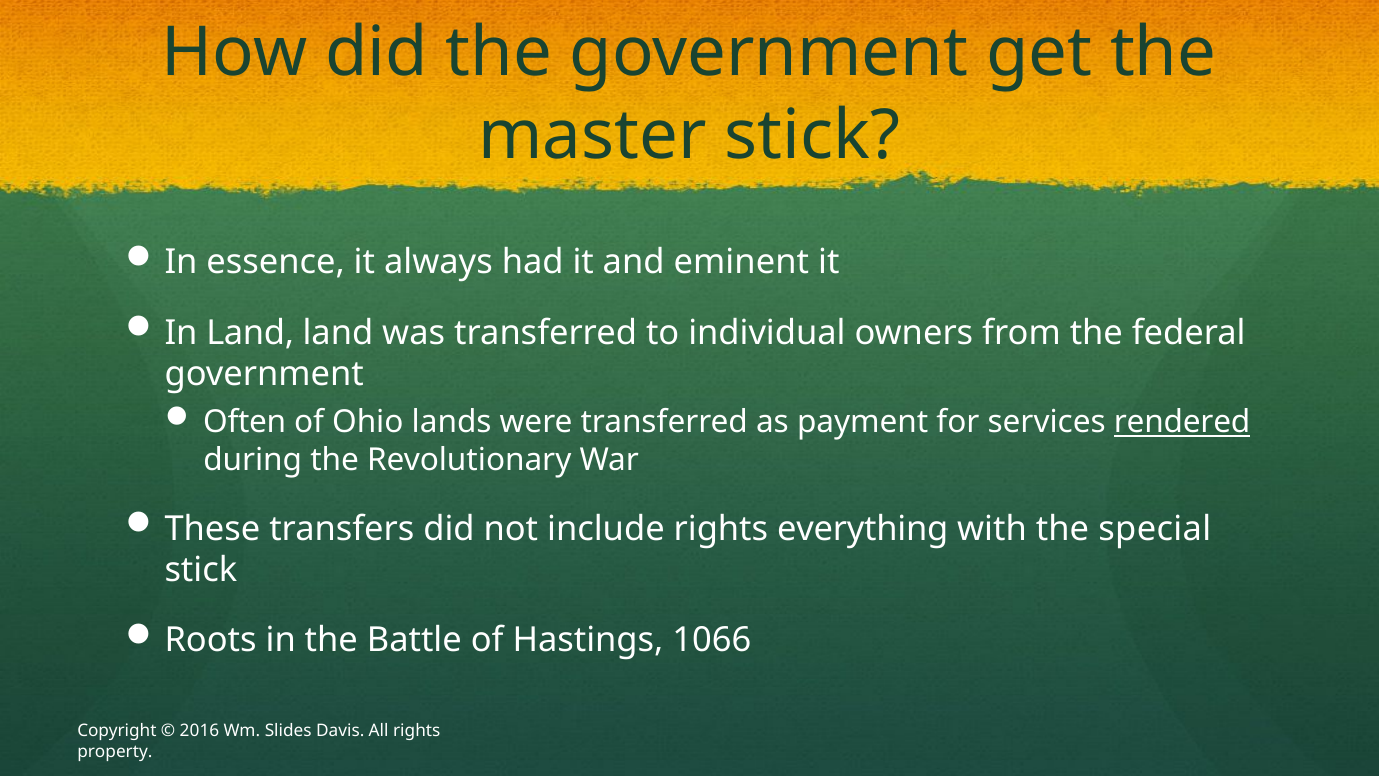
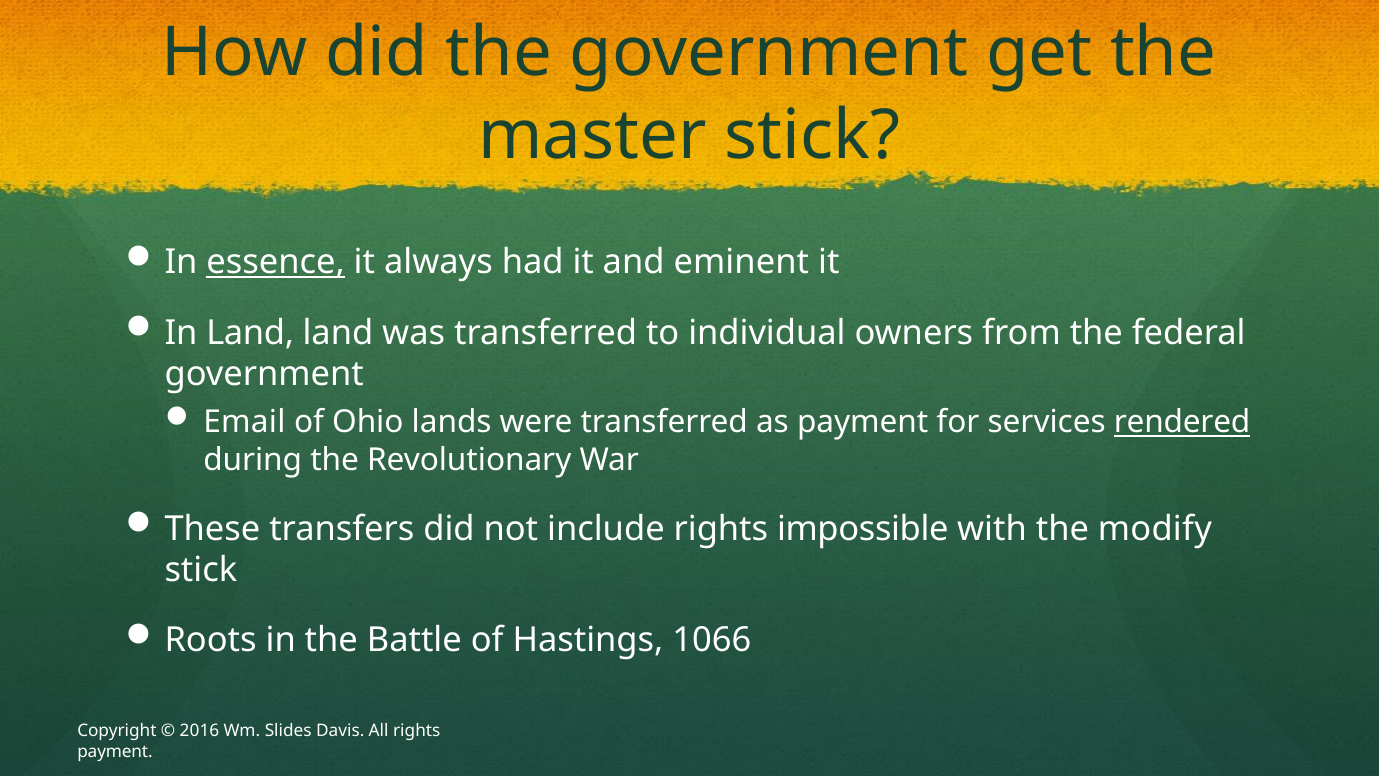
essence underline: none -> present
Often: Often -> Email
everything: everything -> impossible
special: special -> modify
property at (115, 751): property -> payment
